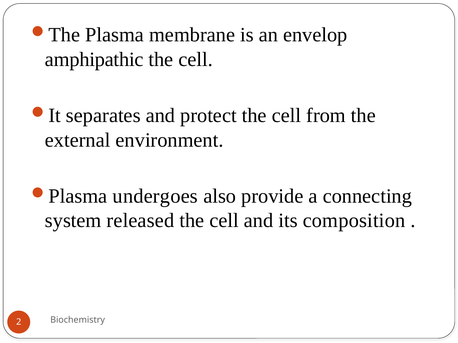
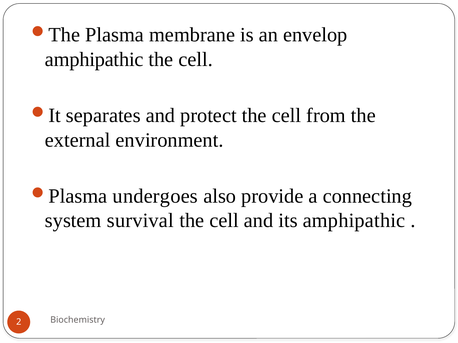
released: released -> survival
its composition: composition -> amphipathic
